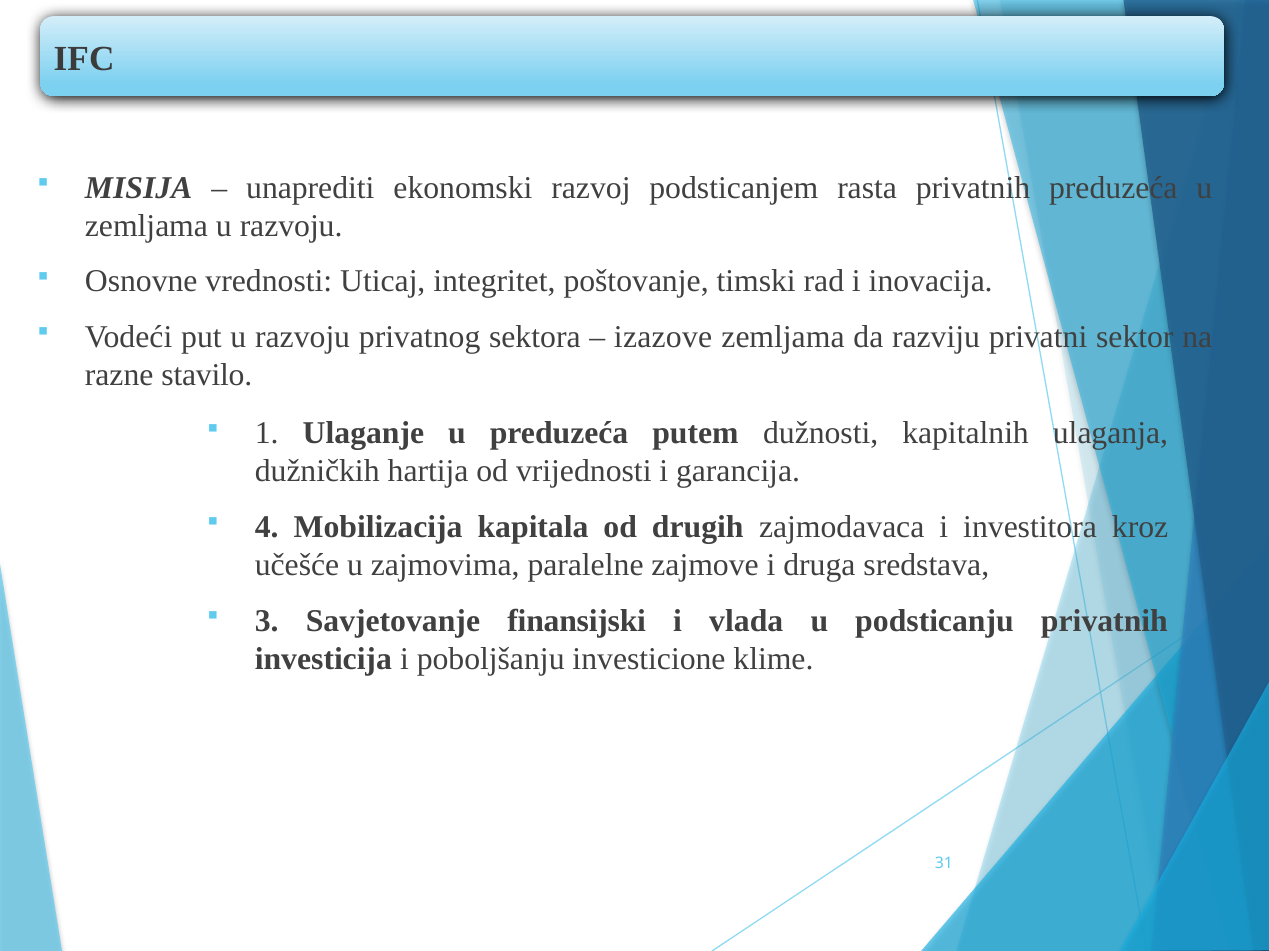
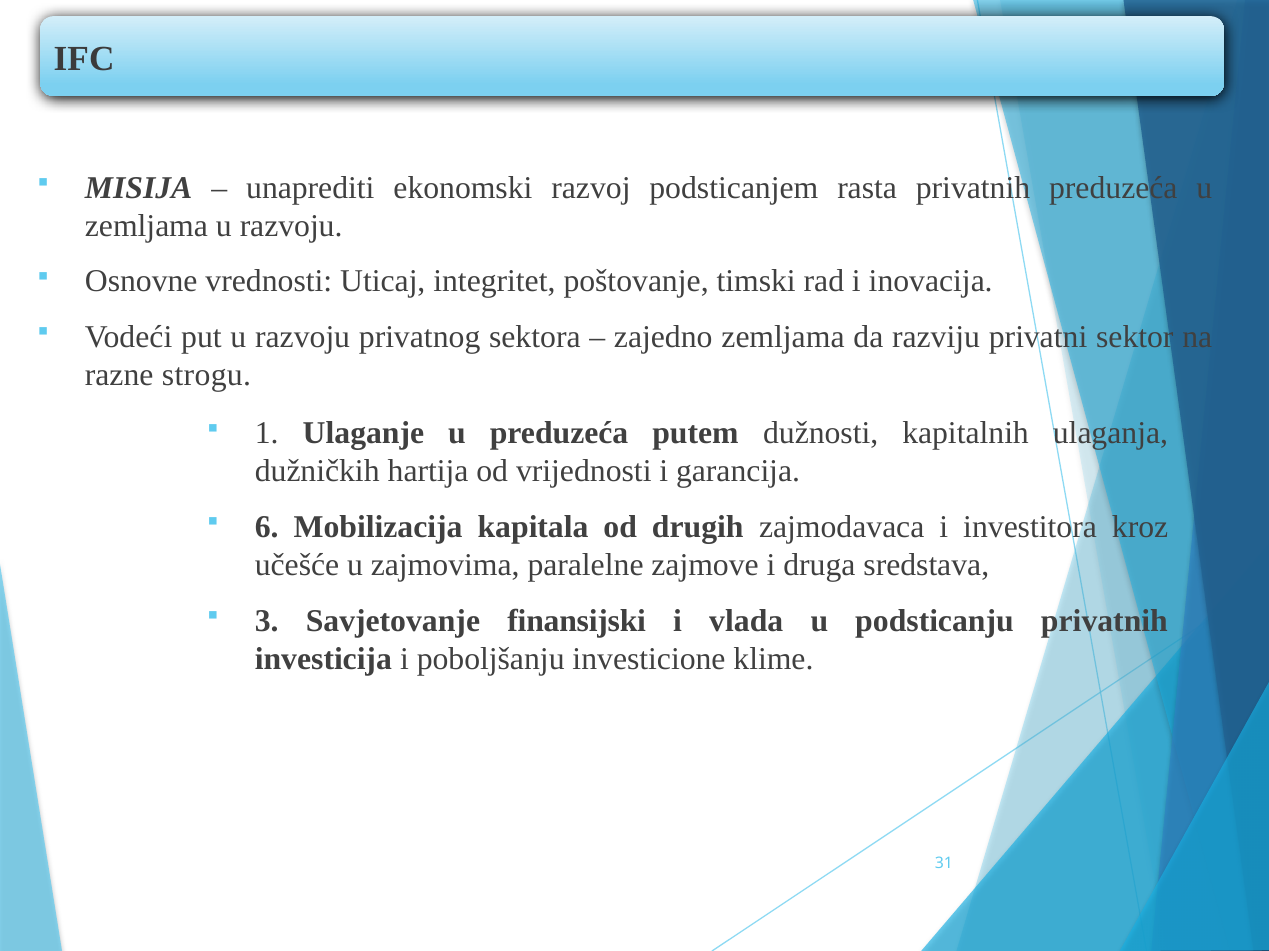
izazove: izazove -> zajedno
stavilo: stavilo -> strogu
4: 4 -> 6
